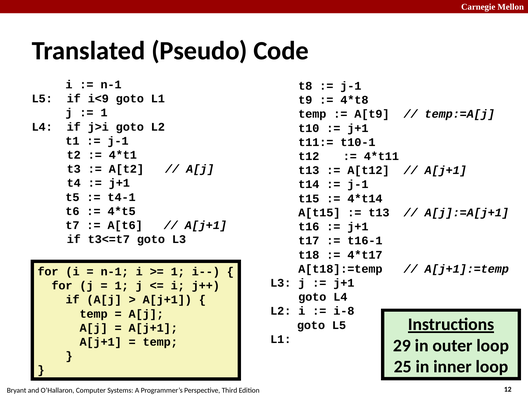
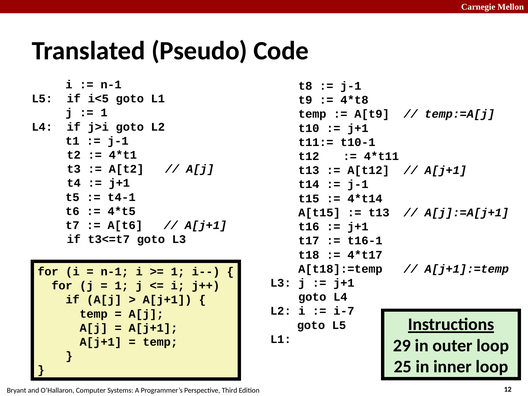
i<9: i<9 -> i<5
i-8: i-8 -> i-7
